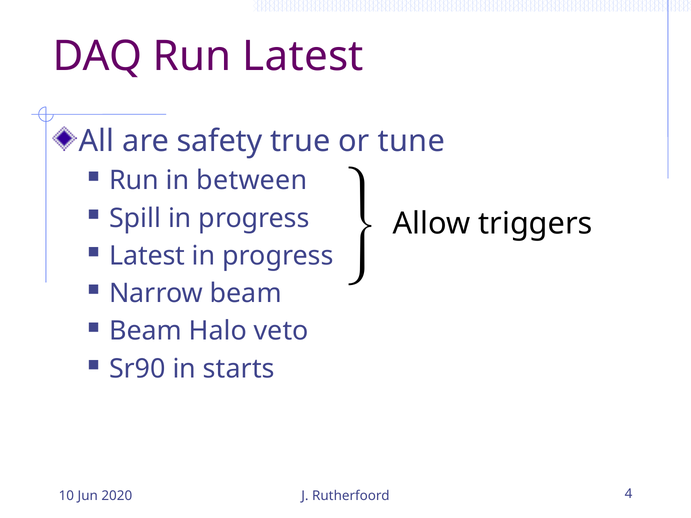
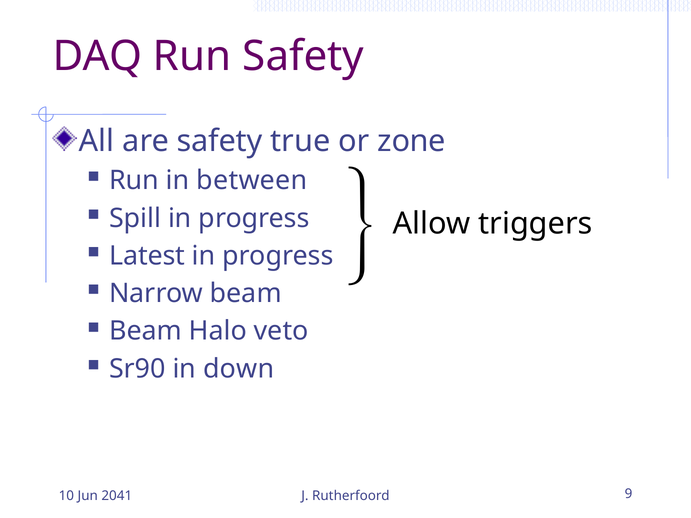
Run Latest: Latest -> Safety
tune: tune -> zone
starts: starts -> down
2020: 2020 -> 2041
4: 4 -> 9
